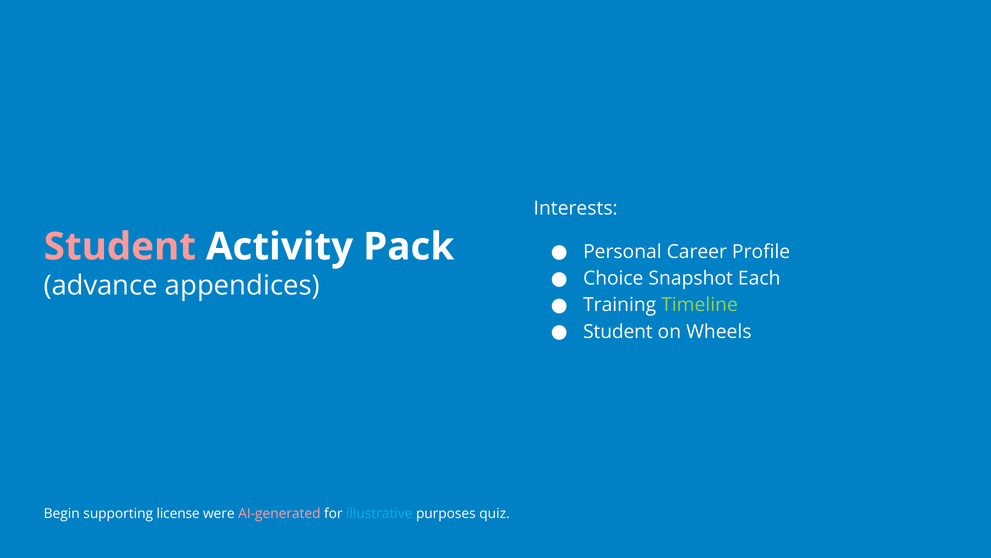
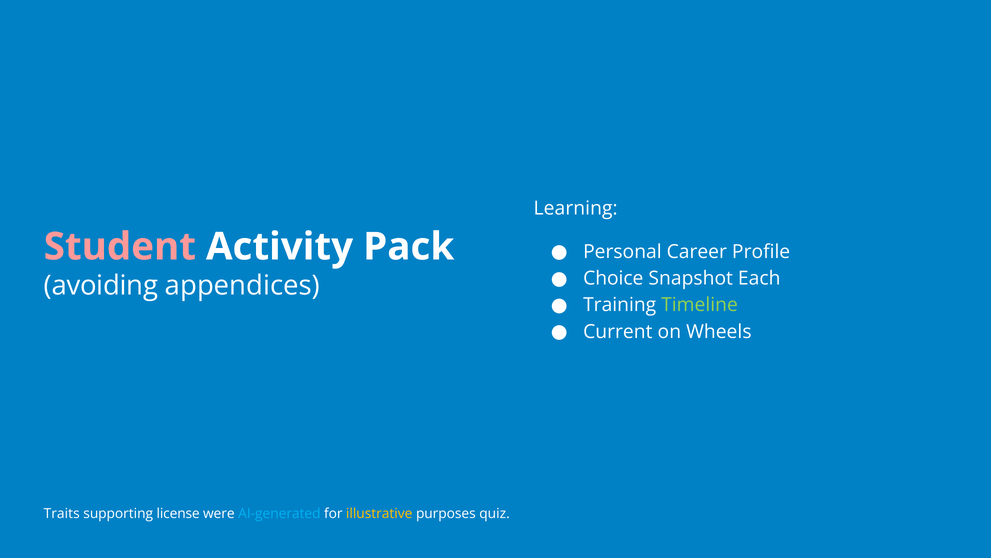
Interests: Interests -> Learning
advance: advance -> avoiding
Student at (618, 331): Student -> Current
Begin: Begin -> Traits
AI-generated colour: pink -> light blue
illustrative colour: light blue -> yellow
